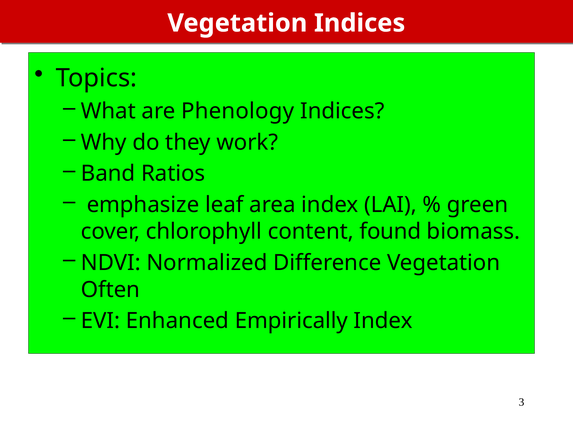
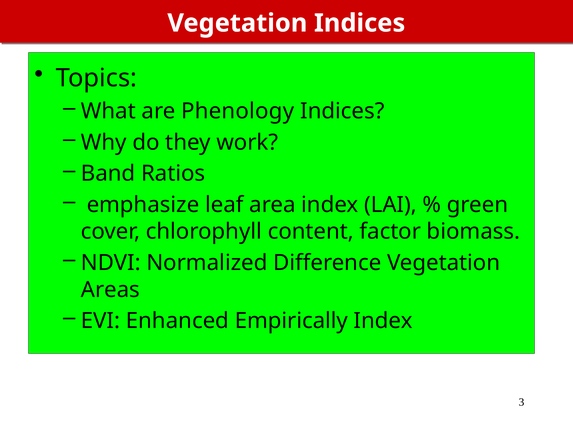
found: found -> factor
Often: Often -> Areas
